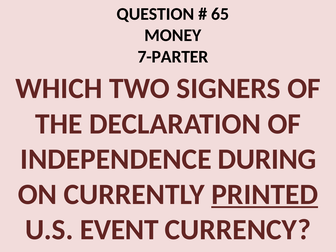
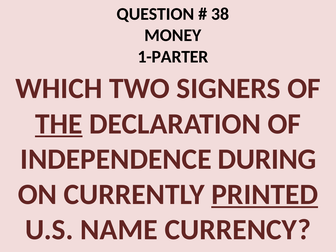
65: 65 -> 38
7-PARTER: 7-PARTER -> 1-PARTER
THE underline: none -> present
EVENT: EVENT -> NAME
